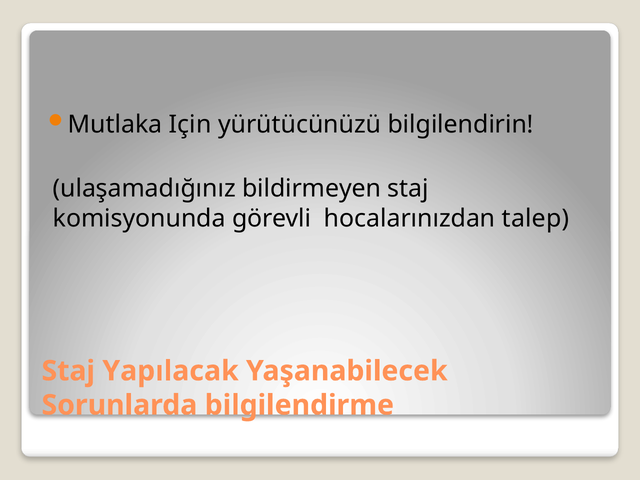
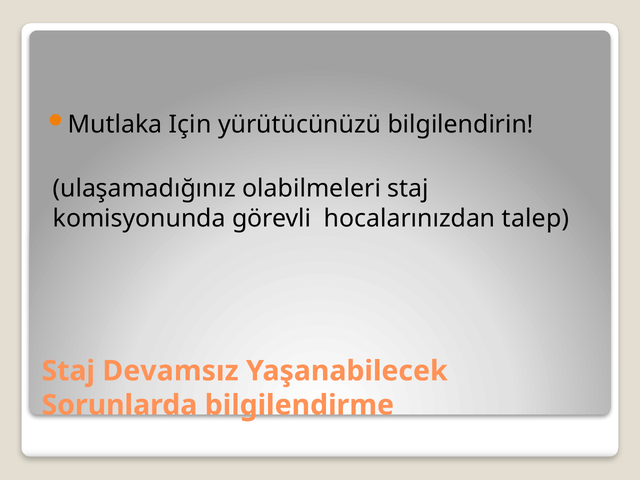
bildirmeyen: bildirmeyen -> olabilmeleri
Yapılacak: Yapılacak -> Devamsız
